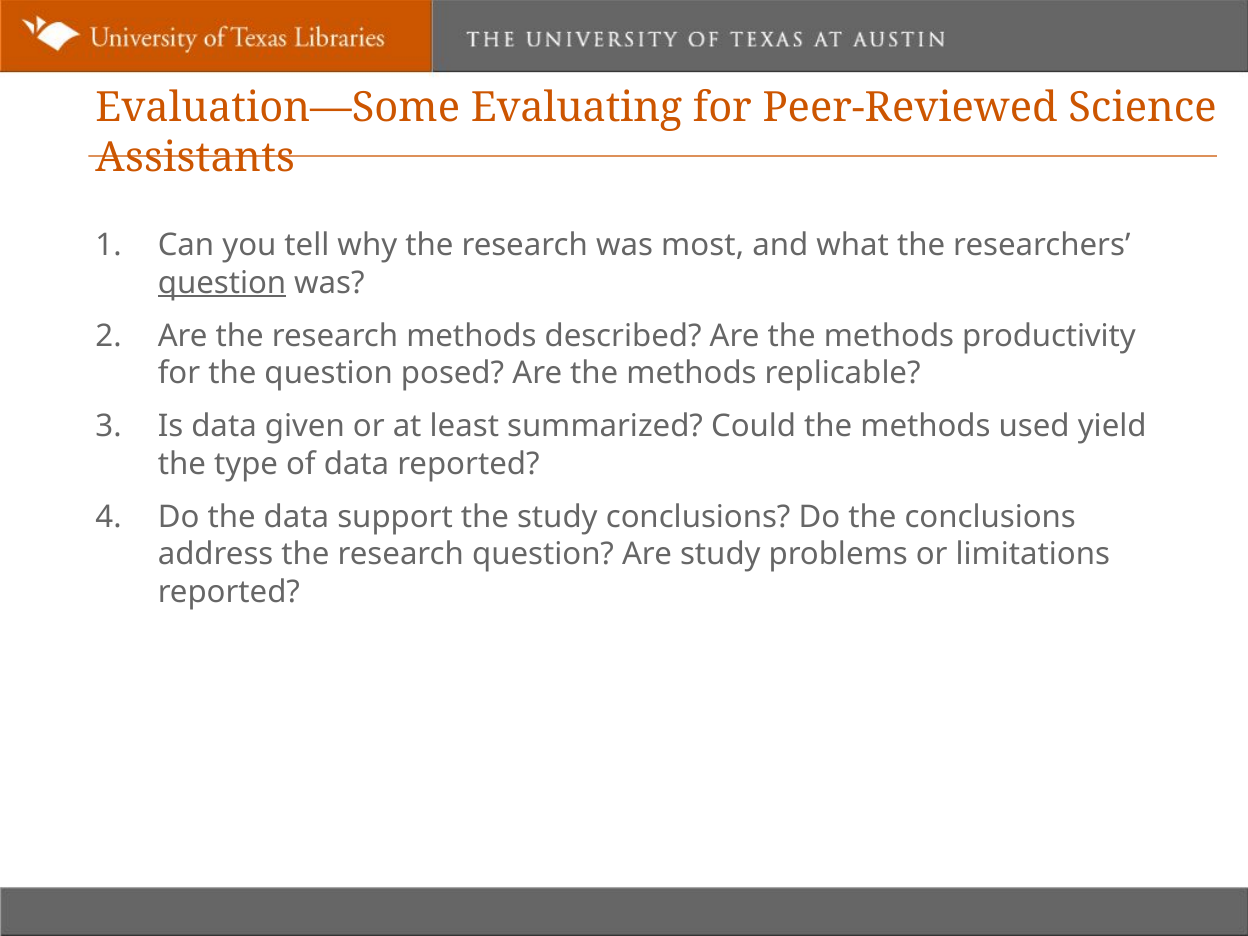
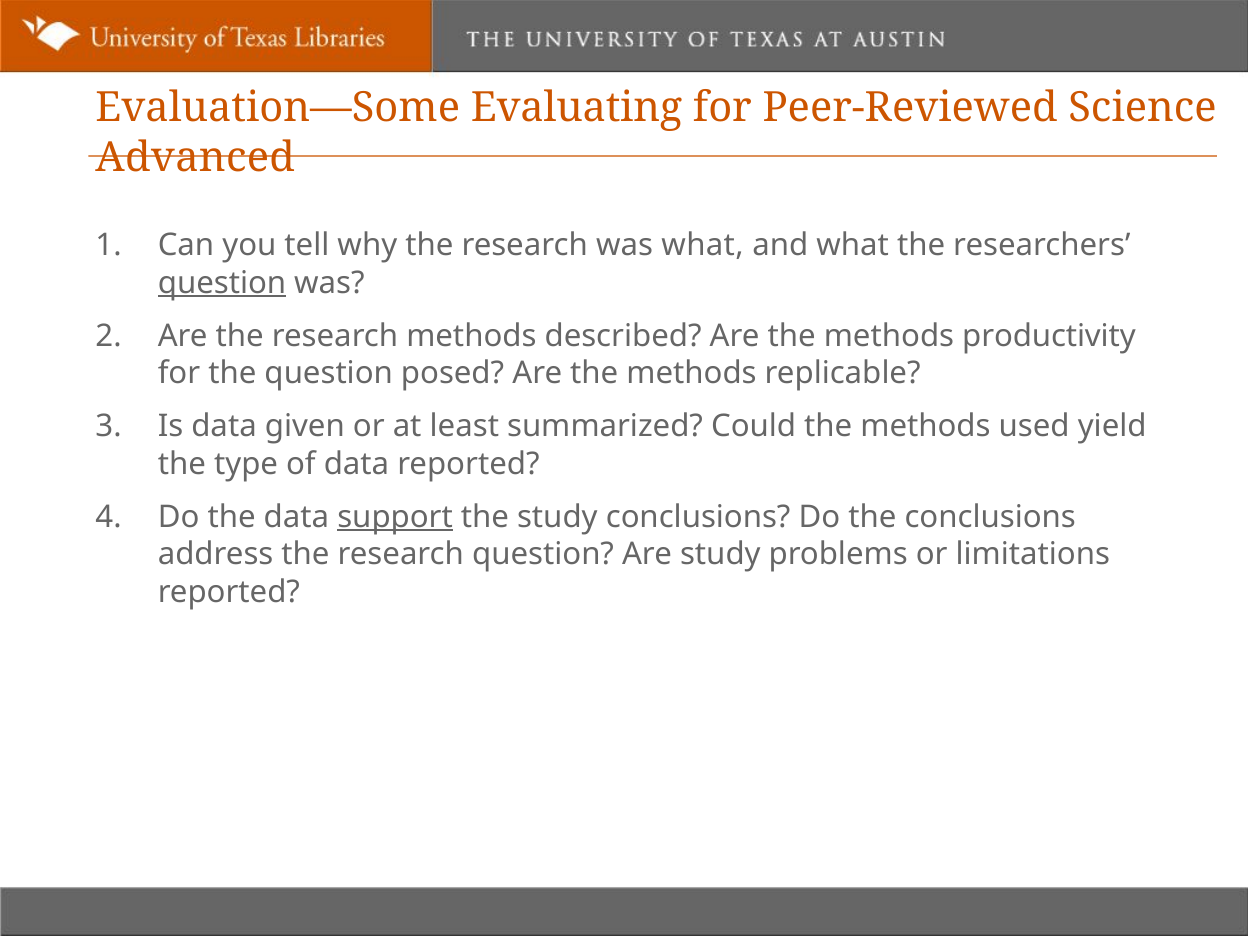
Assistants: Assistants -> Advanced
was most: most -> what
support underline: none -> present
